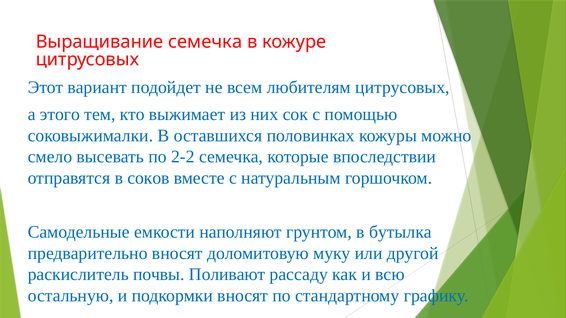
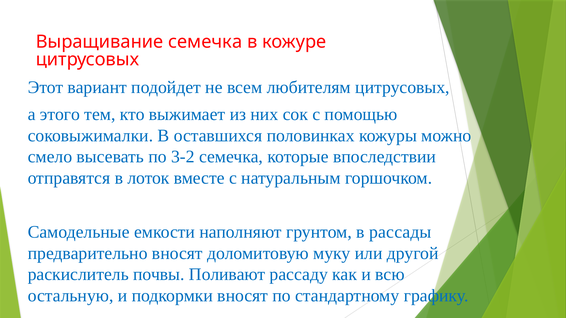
2-2: 2-2 -> 3-2
соков: соков -> лоток
бутылка: бутылка -> рассады
